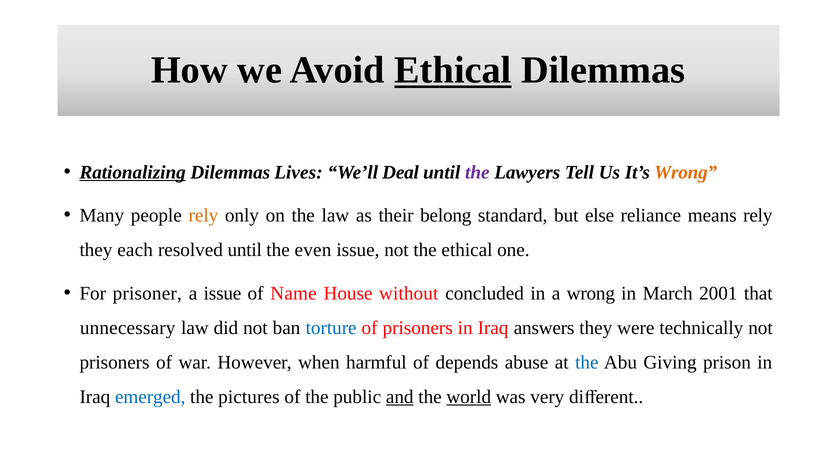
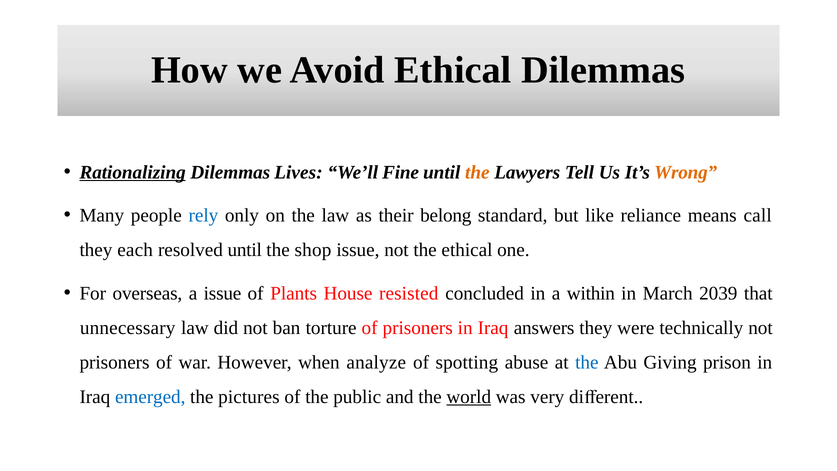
Ethical at (453, 70) underline: present -> none
Deal: Deal -> Fine
the at (477, 172) colour: purple -> orange
rely at (203, 215) colour: orange -> blue
else: else -> like
means rely: rely -> call
even: even -> shop
prisoner: prisoner -> overseas
Name: Name -> Plants
without: without -> resisted
a wrong: wrong -> within
2001: 2001 -> 2039
torture colour: blue -> black
harmful: harmful -> analyze
depends: depends -> spotting
and underline: present -> none
